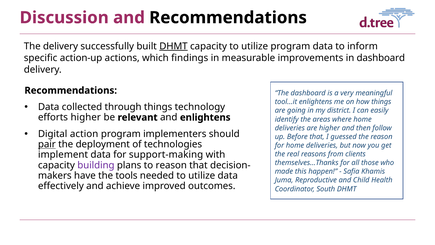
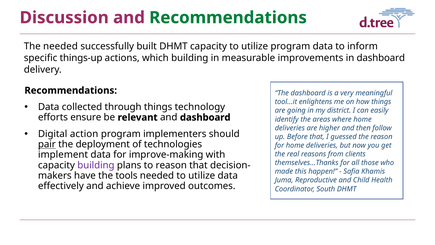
Recommendations at (228, 18) colour: black -> green
The delivery: delivery -> needed
DHMT at (173, 46) underline: present -> none
action-up: action-up -> things-up
which findings: findings -> building
efforts higher: higher -> ensure
and enlightens: enlightens -> dashboard
support-making: support-making -> improve-making
